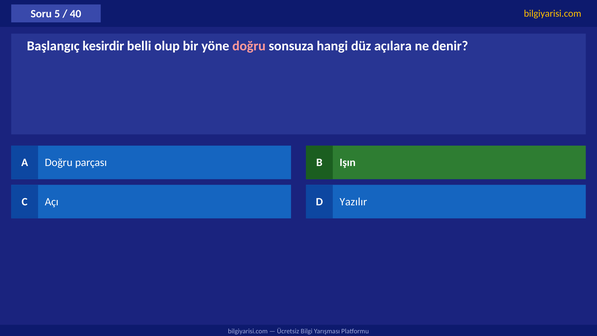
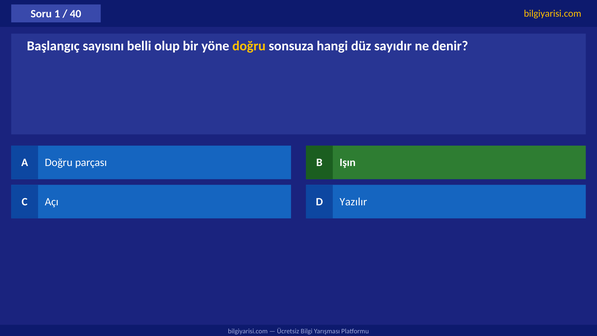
5: 5 -> 1
kesirdir: kesirdir -> sayısını
doğru at (249, 46) colour: pink -> yellow
açılara: açılara -> sayıdır
